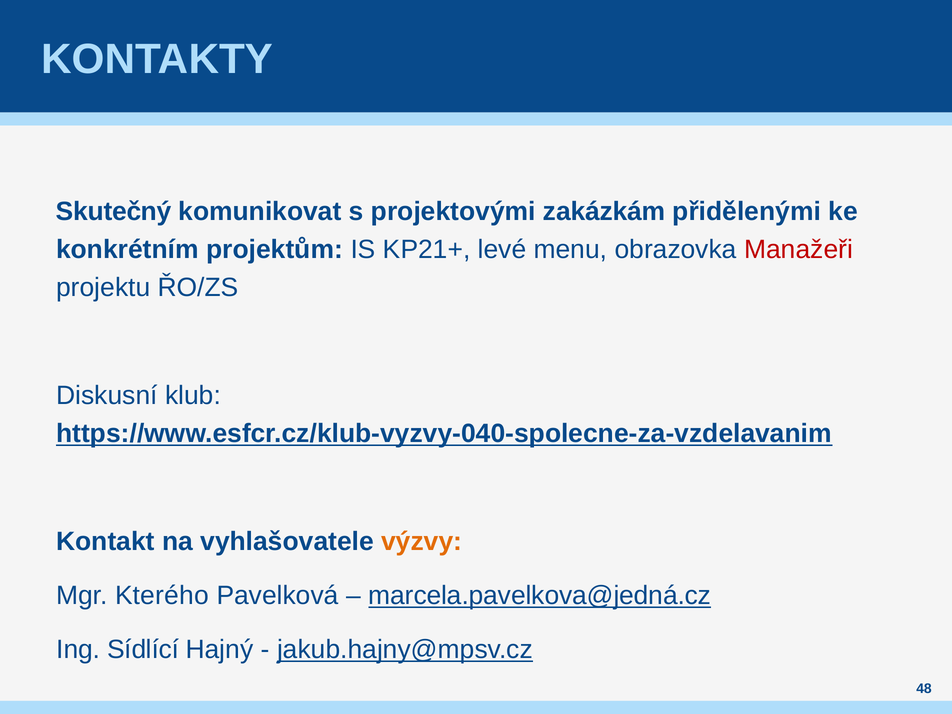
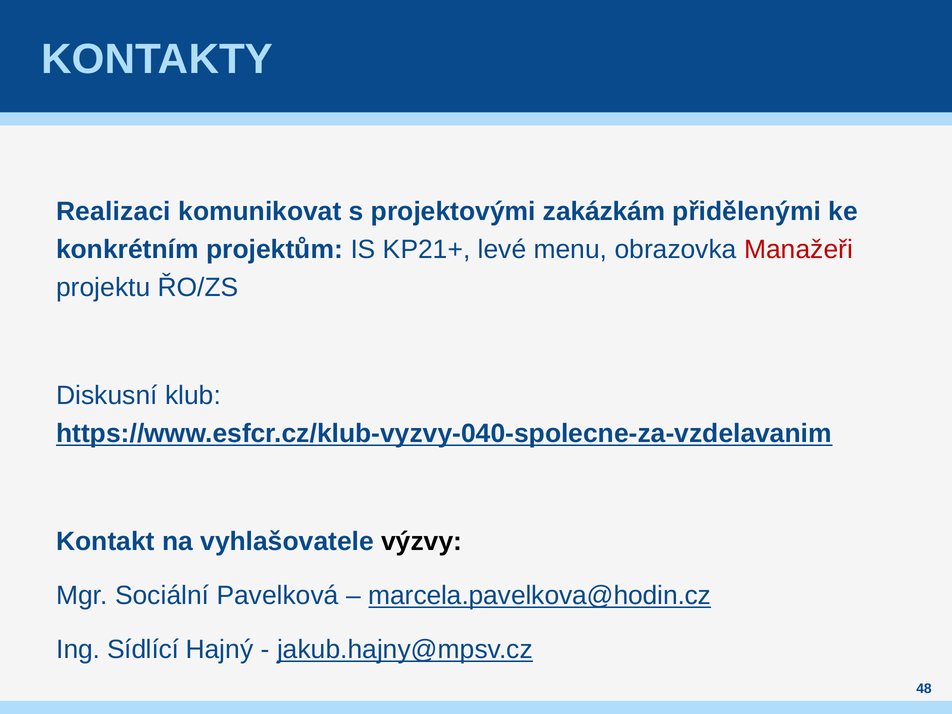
Skutečný: Skutečný -> Realizaci
výzvy colour: orange -> black
Kterého: Kterého -> Sociální
marcela.pavelkova@jedná.cz: marcela.pavelkova@jedná.cz -> marcela.pavelkova@hodin.cz
